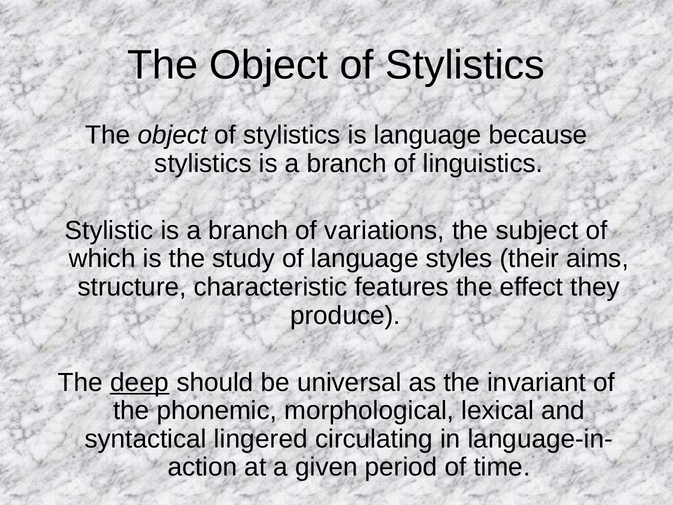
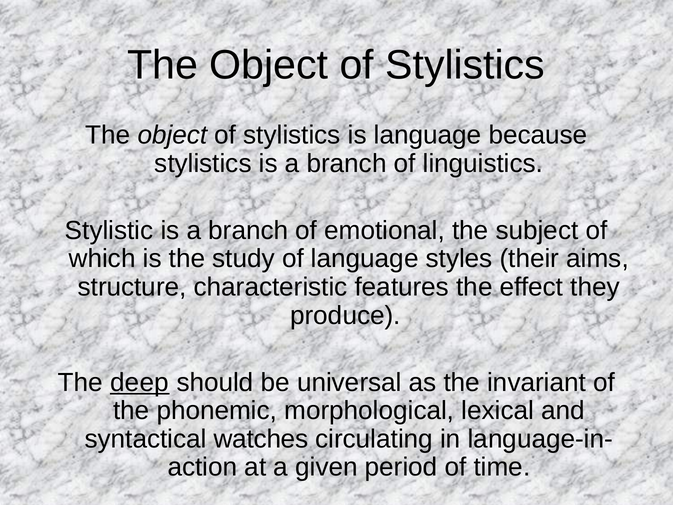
variations: variations -> emotional
lingered: lingered -> watches
